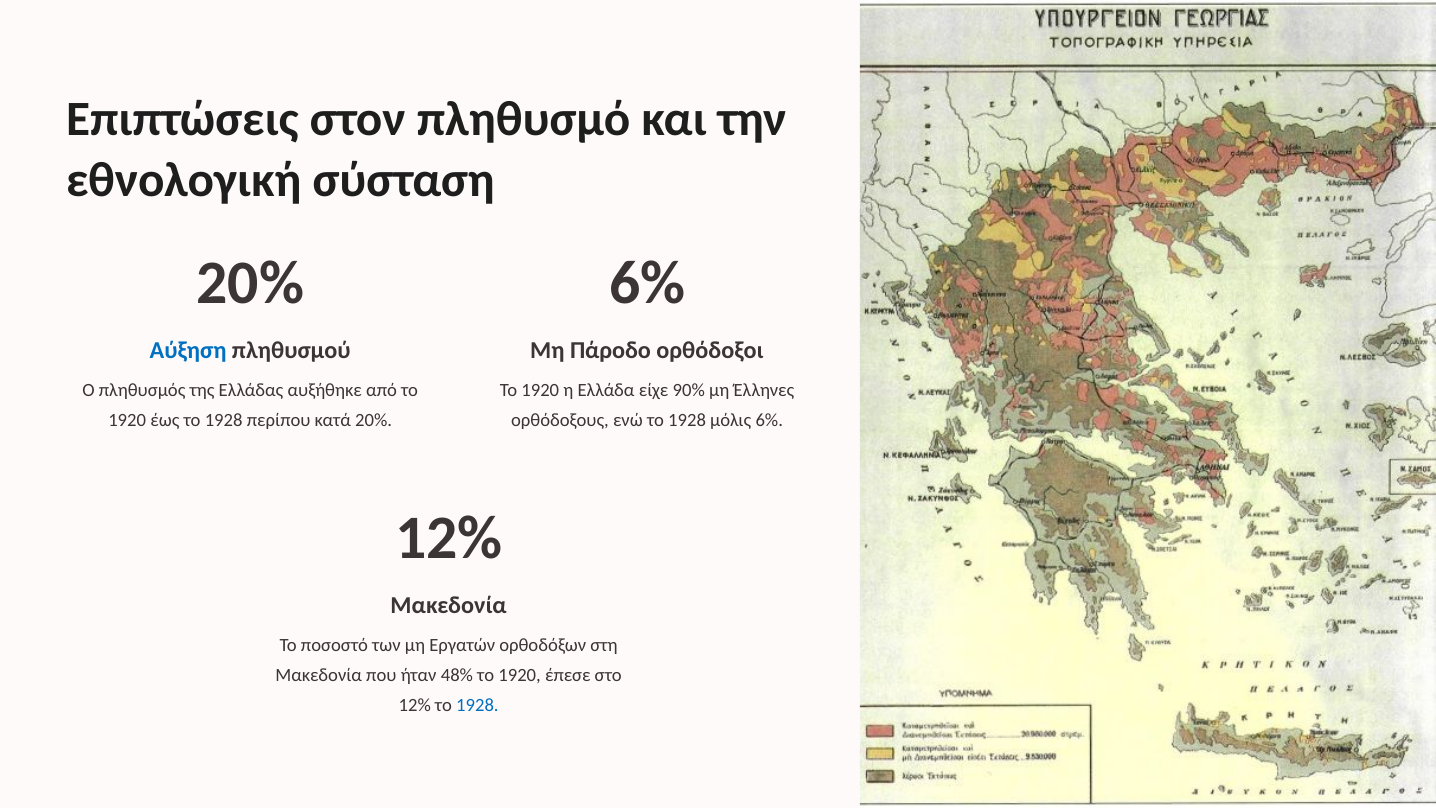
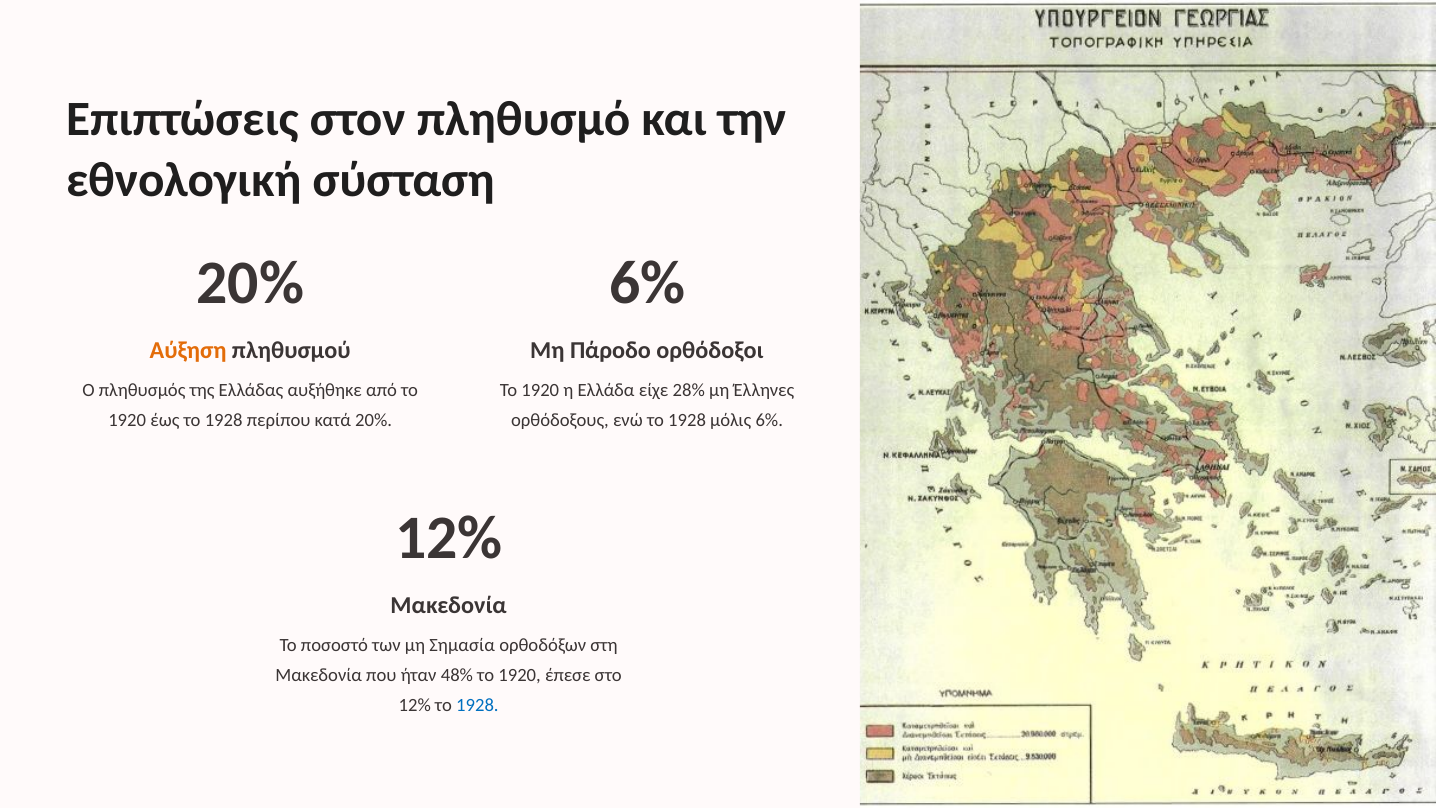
Αύξηση colour: blue -> orange
90%: 90% -> 28%
Εργατών: Εργατών -> Σημασία
